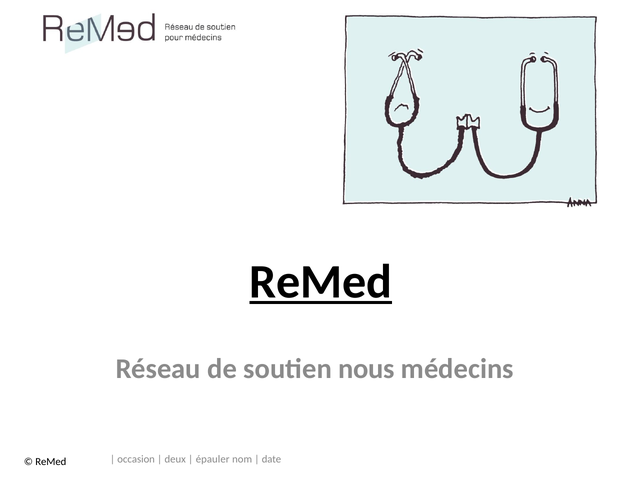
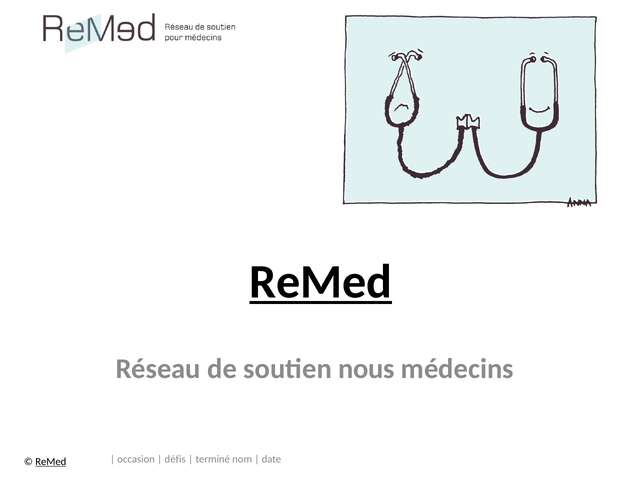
deux: deux -> défis
épauler: épauler -> terminé
ReMed at (51, 462) underline: none -> present
